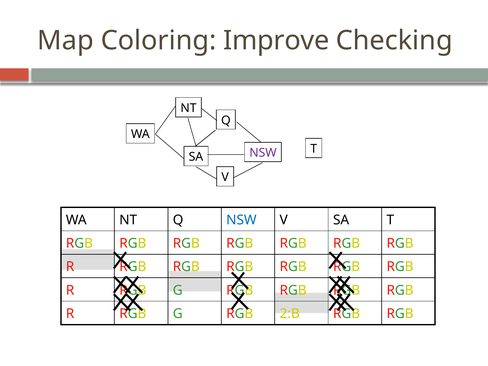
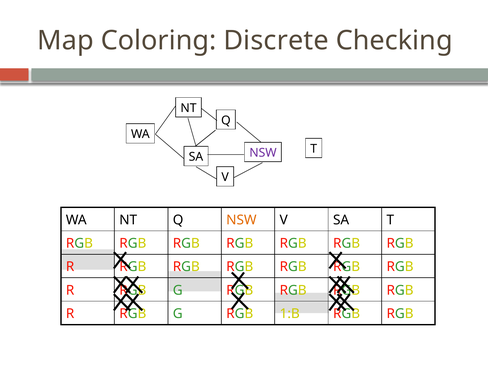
Improve: Improve -> Discrete
NSW at (241, 220) colour: blue -> orange
2:B: 2:B -> 1:B
